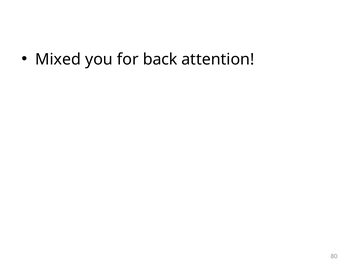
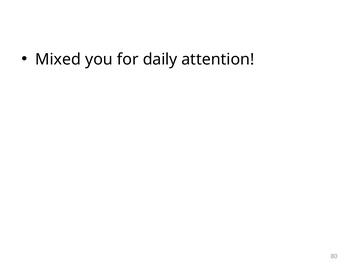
back: back -> daily
